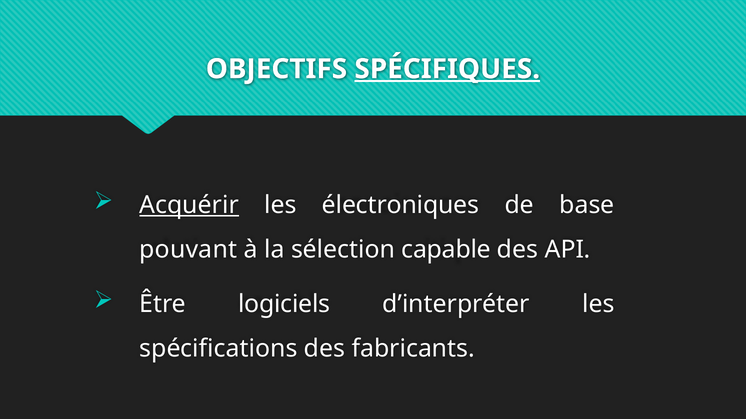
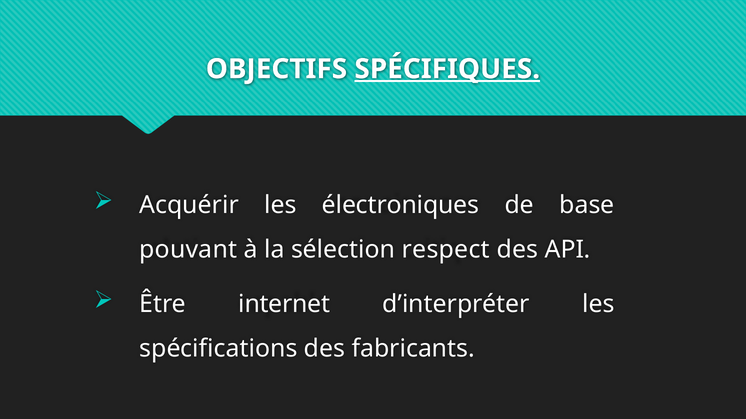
Acquérir underline: present -> none
capable: capable -> respect
logiciels: logiciels -> internet
